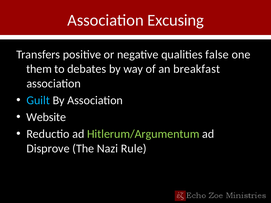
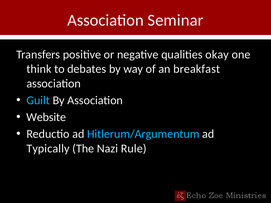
Excusing: Excusing -> Seminar
false: false -> okay
them: them -> think
Hitlerum/Argumentum colour: light green -> light blue
Disprove: Disprove -> Typically
